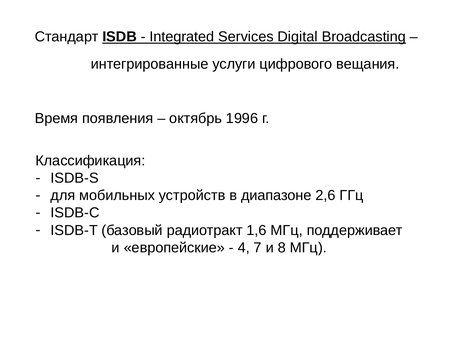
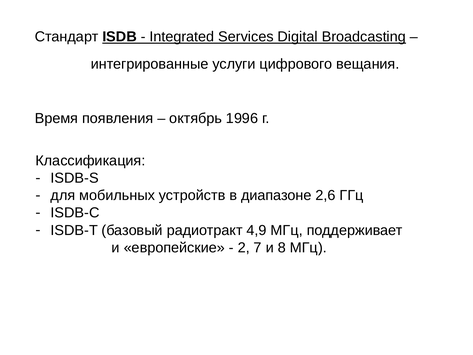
1,6: 1,6 -> 4,9
4: 4 -> 2
